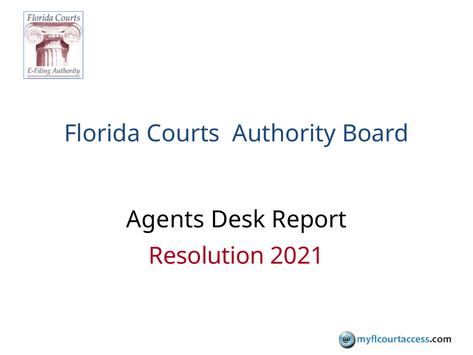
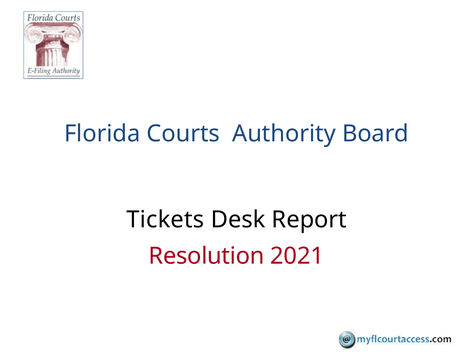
Agents: Agents -> Tickets
